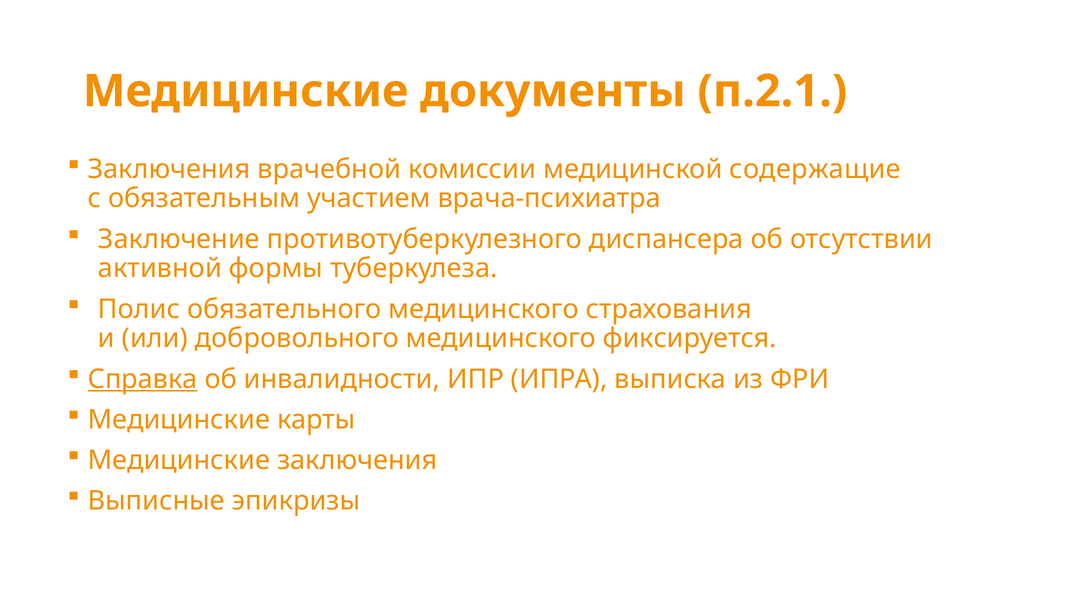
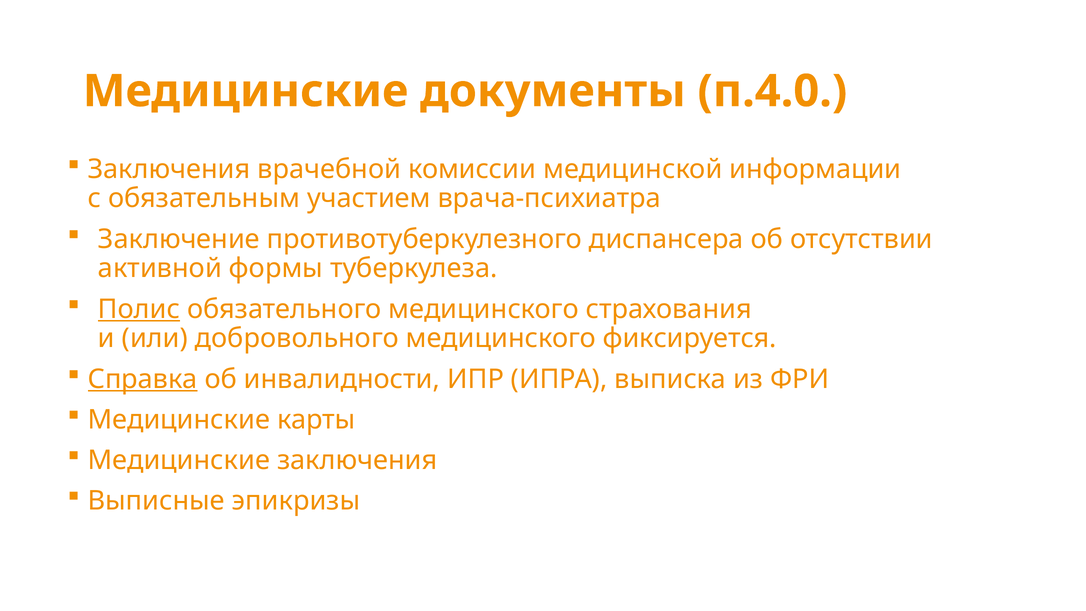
п.2.1: п.2.1 -> п.4.0
содержащие: содержащие -> информации
Полис underline: none -> present
